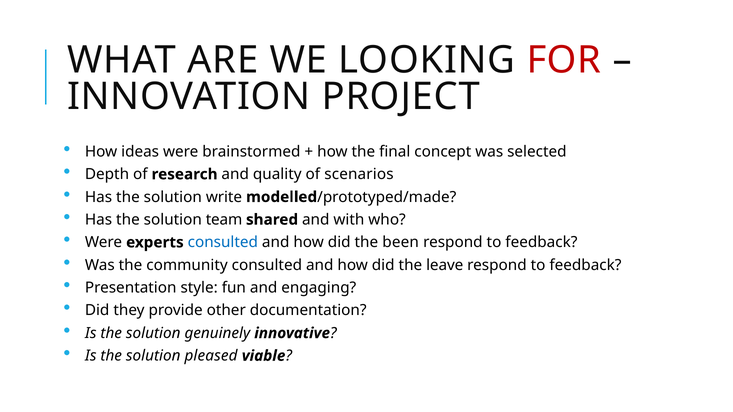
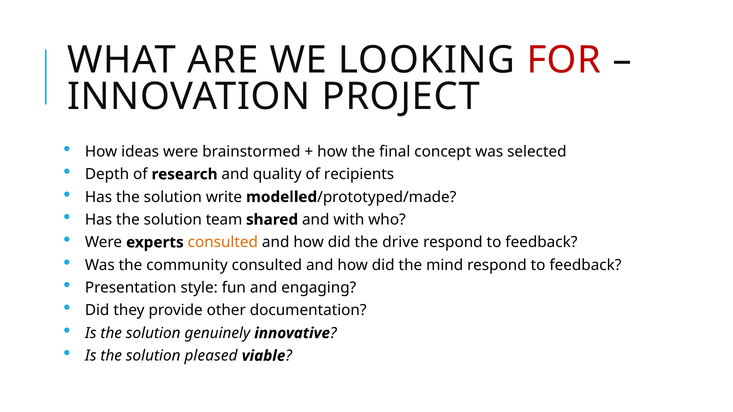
scenarios: scenarios -> recipients
consulted at (223, 243) colour: blue -> orange
been: been -> drive
leave: leave -> mind
